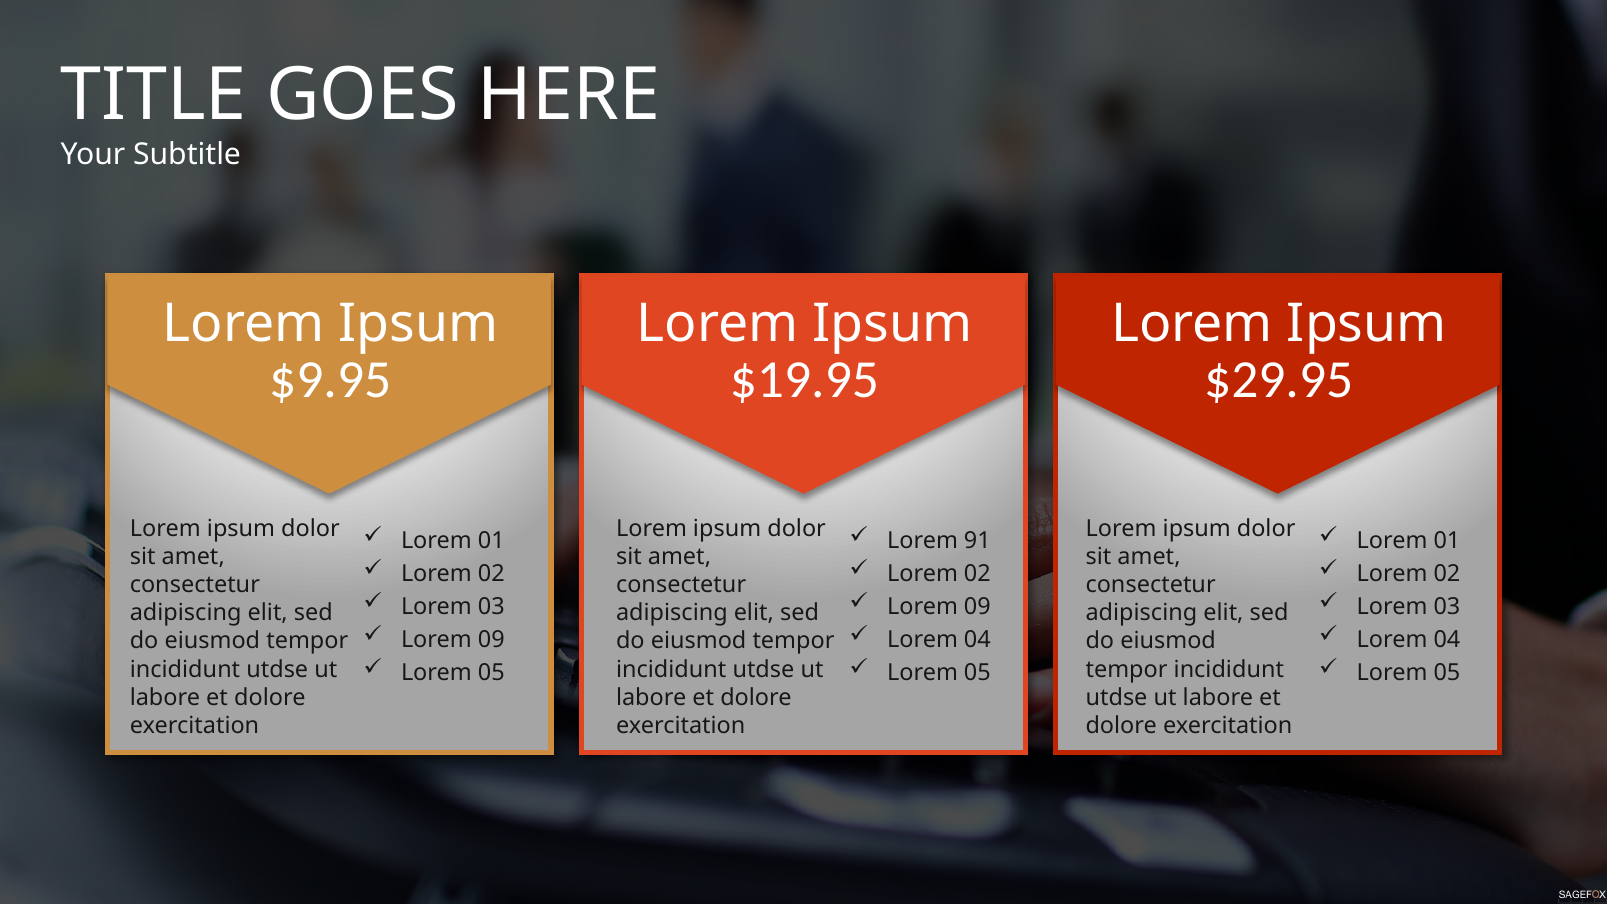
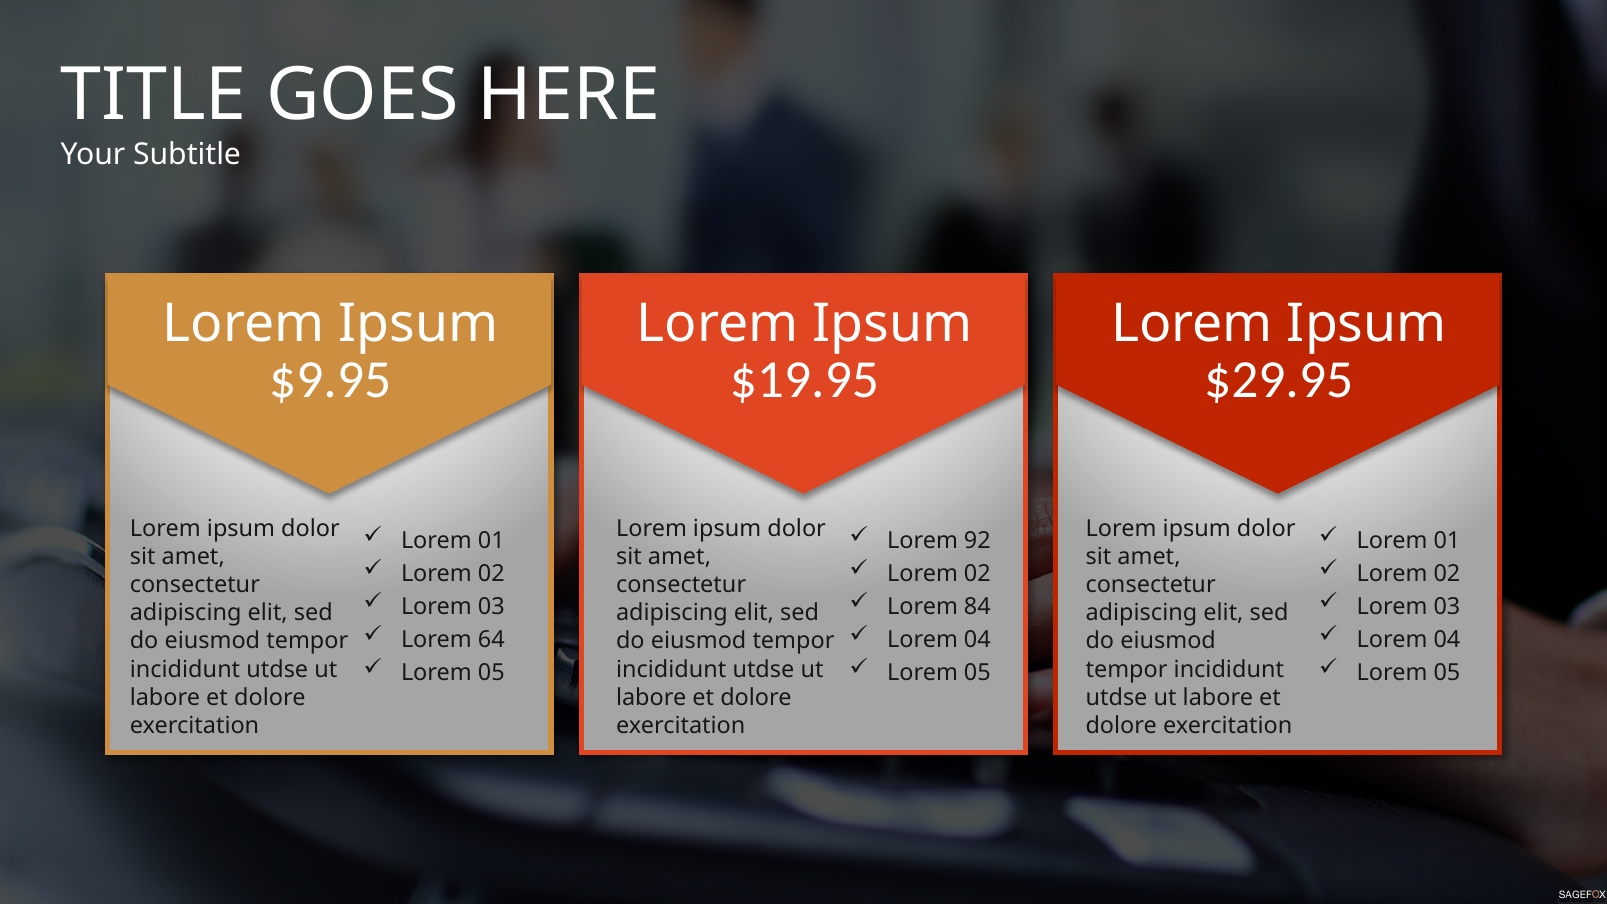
91: 91 -> 92
09 at (977, 607): 09 -> 84
09 at (491, 639): 09 -> 64
